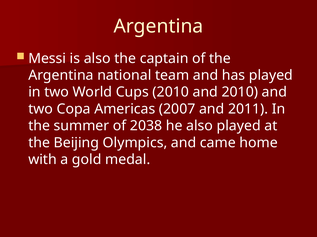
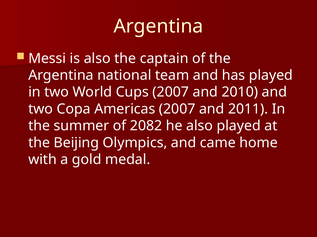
Cups 2010: 2010 -> 2007
2038: 2038 -> 2082
